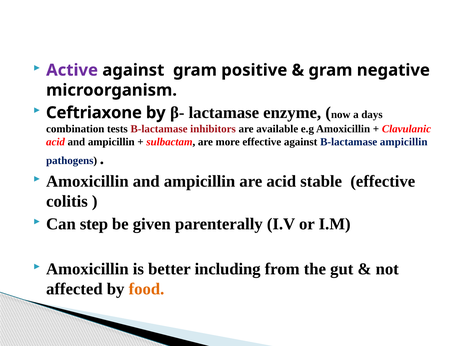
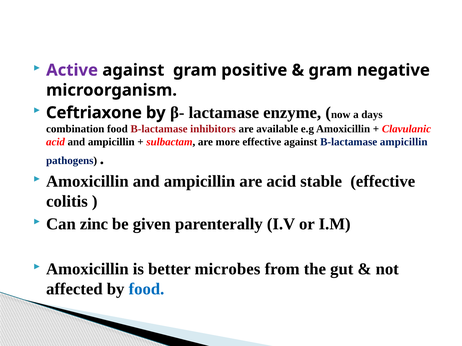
combination tests: tests -> food
step: step -> zinc
including: including -> microbes
food at (146, 289) colour: orange -> blue
